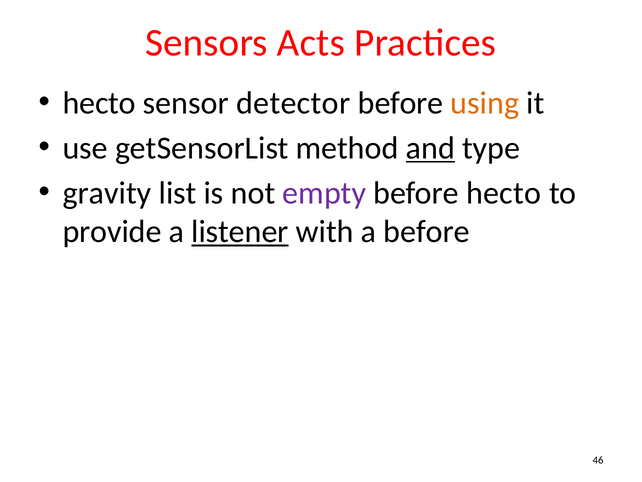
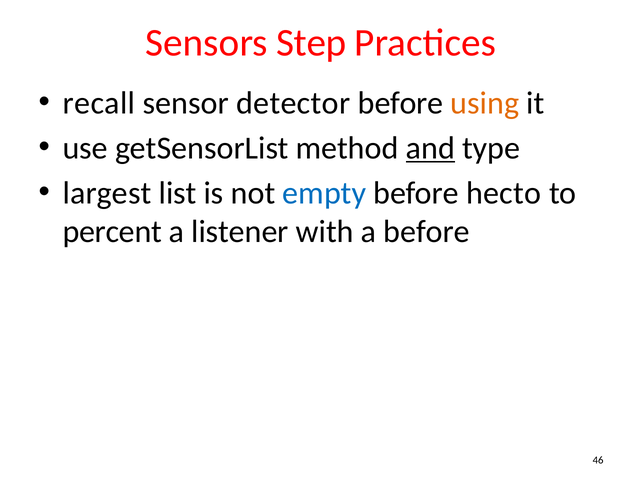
Acts: Acts -> Step
hecto at (99, 103): hecto -> recall
gravity: gravity -> largest
empty colour: purple -> blue
provide: provide -> percent
listener underline: present -> none
